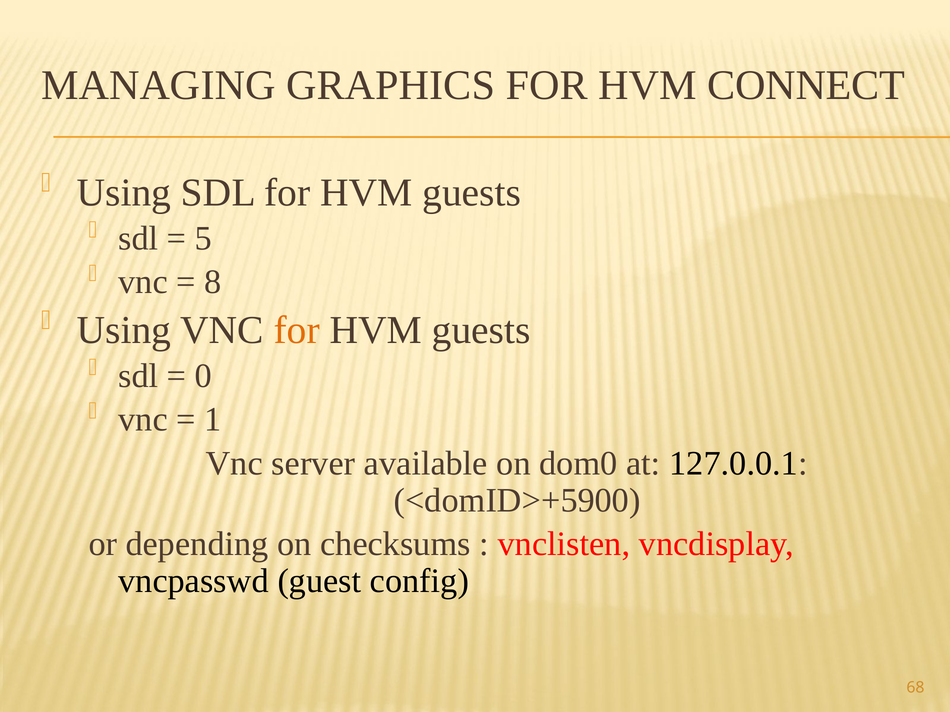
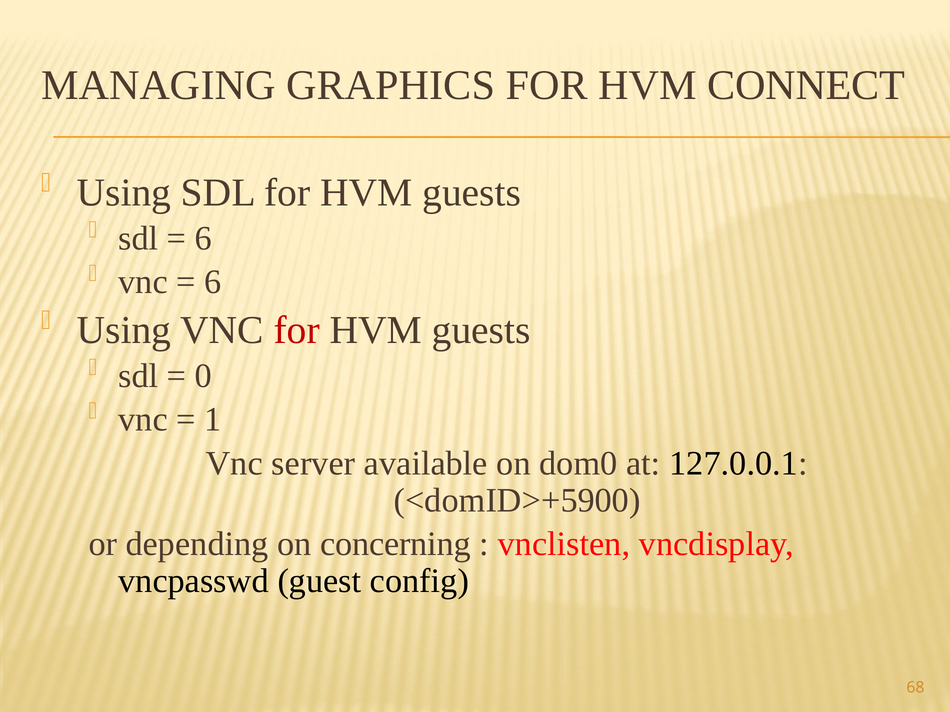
5 at (203, 239): 5 -> 6
8 at (213, 282): 8 -> 6
for at (297, 330) colour: orange -> red
checksums: checksums -> concerning
